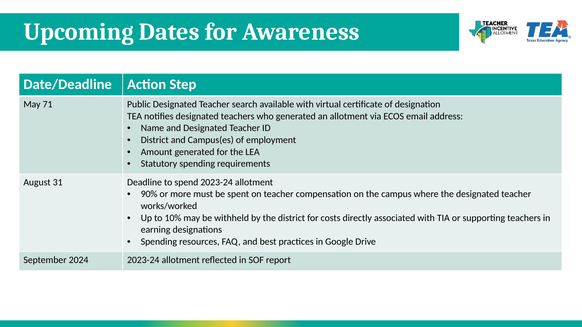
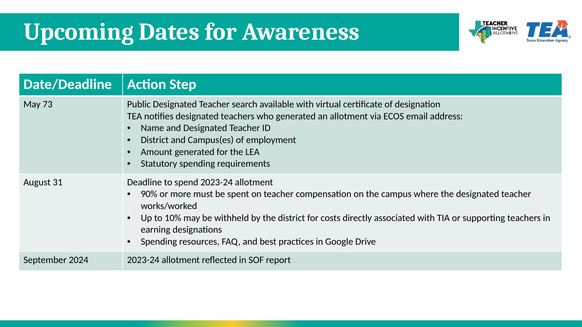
71: 71 -> 73
